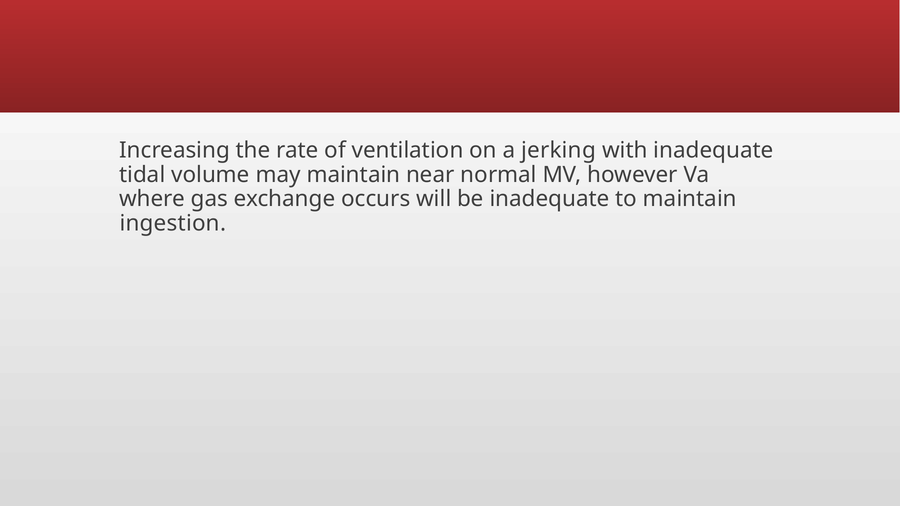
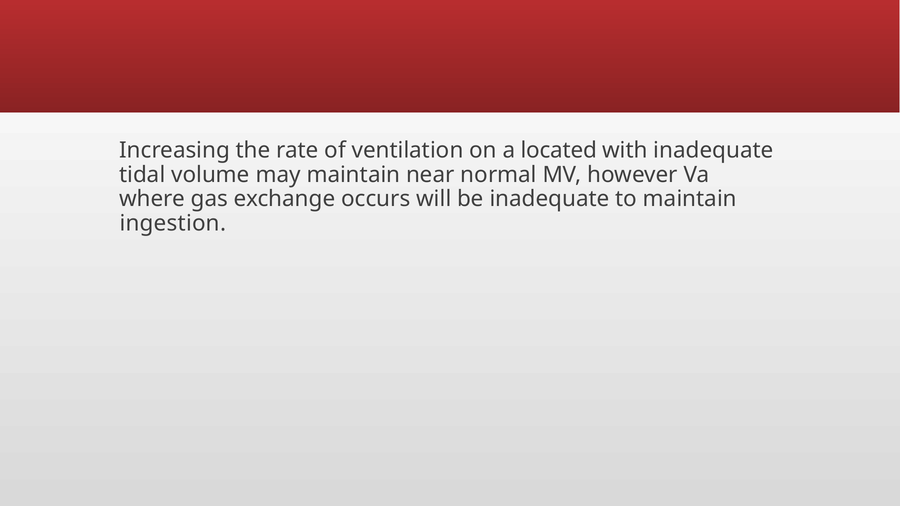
jerking: jerking -> located
